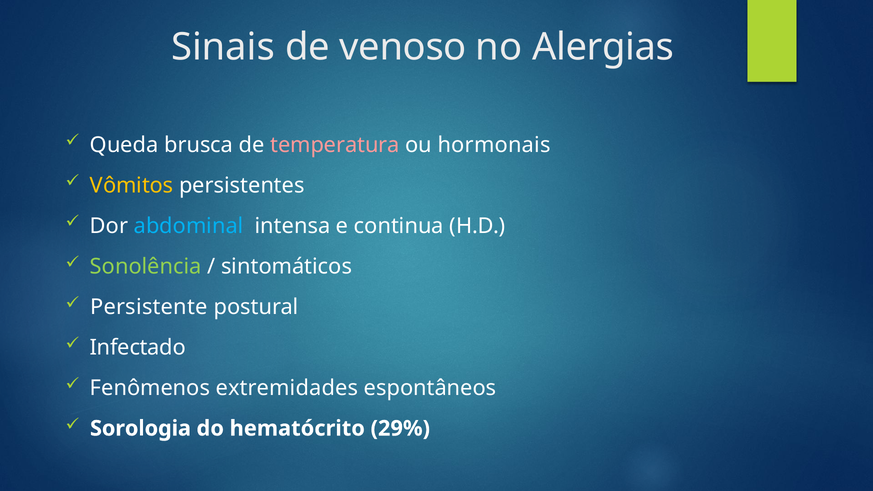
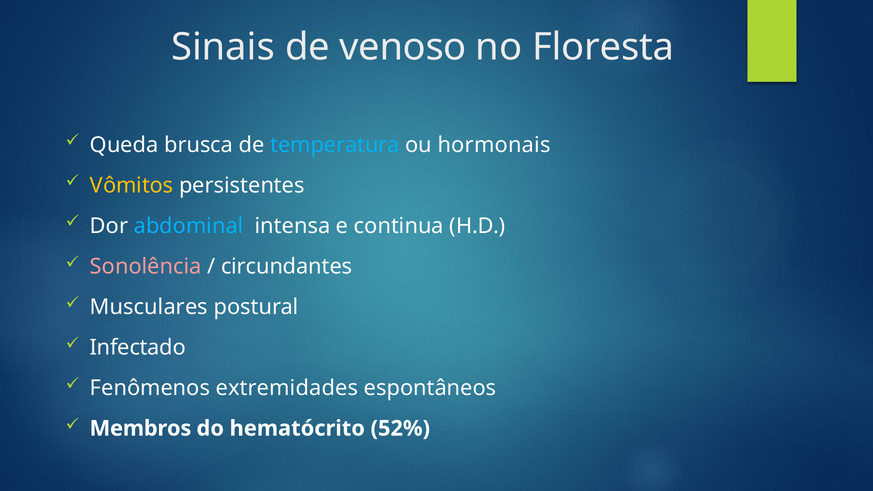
Alergias: Alergias -> Floresta
temperatura colour: pink -> light blue
Sonolência colour: light green -> pink
sintomáticos: sintomáticos -> circundantes
Persistente: Persistente -> Musculares
Sorologia: Sorologia -> Membros
29%: 29% -> 52%
